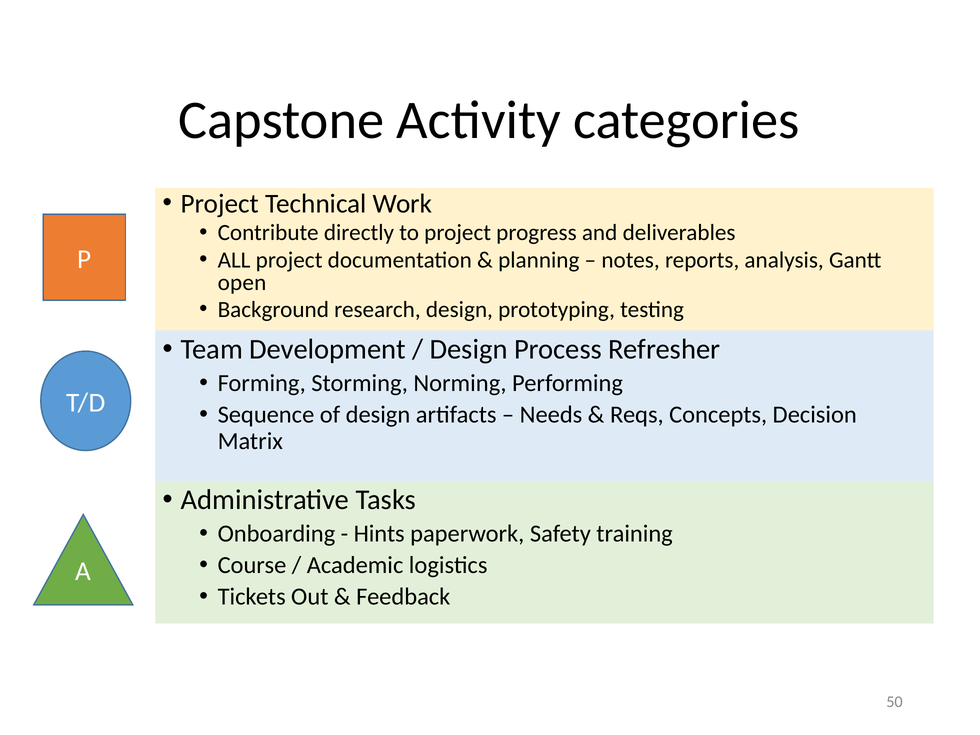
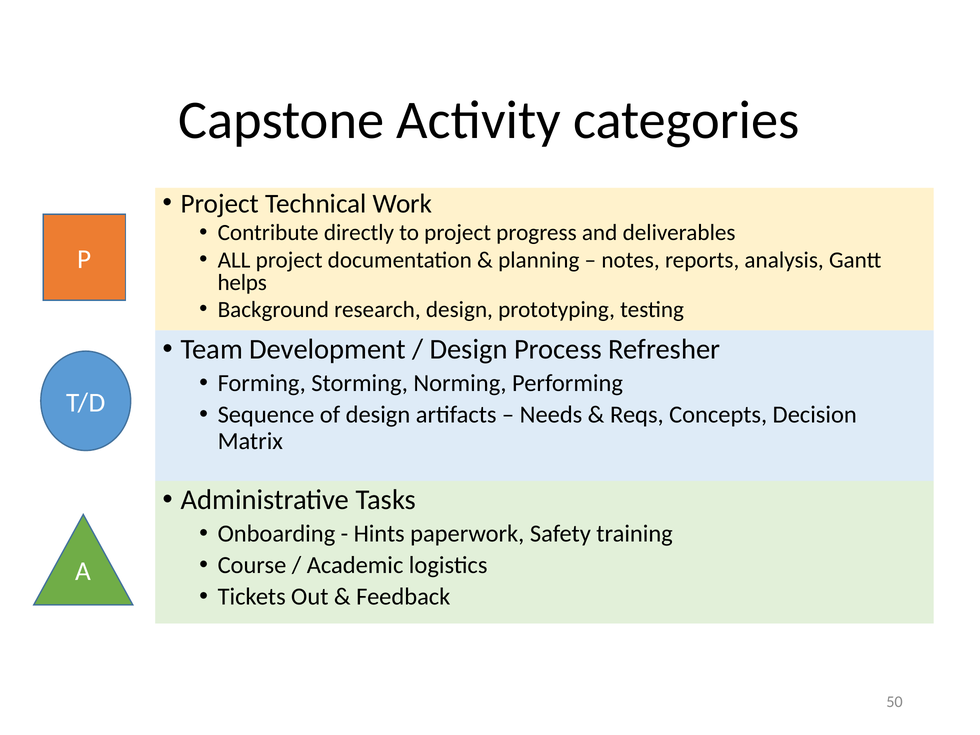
open: open -> helps
